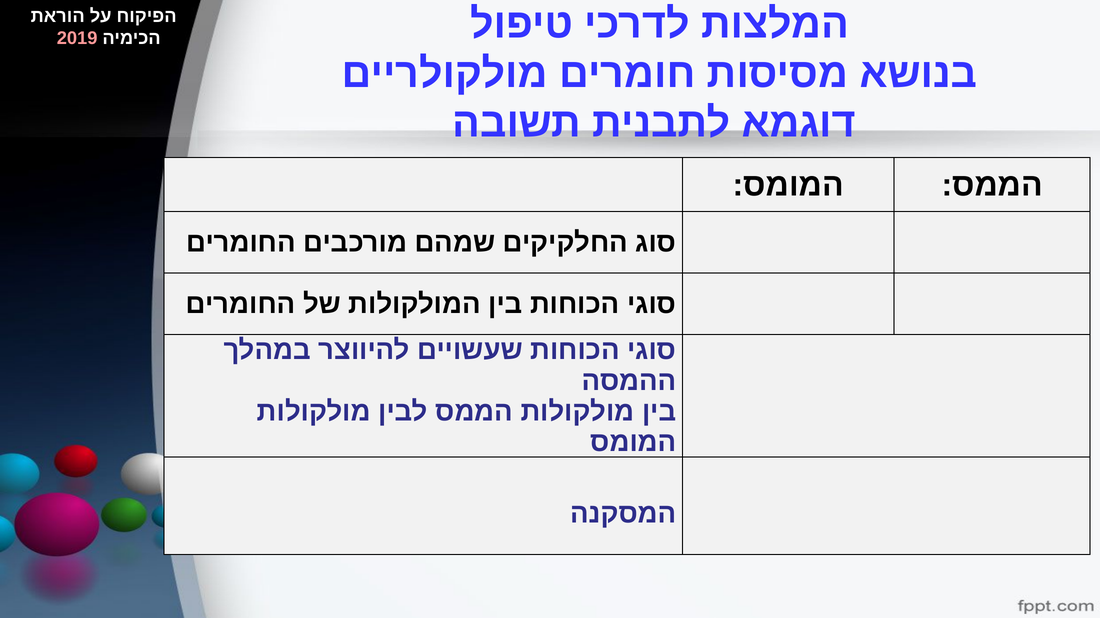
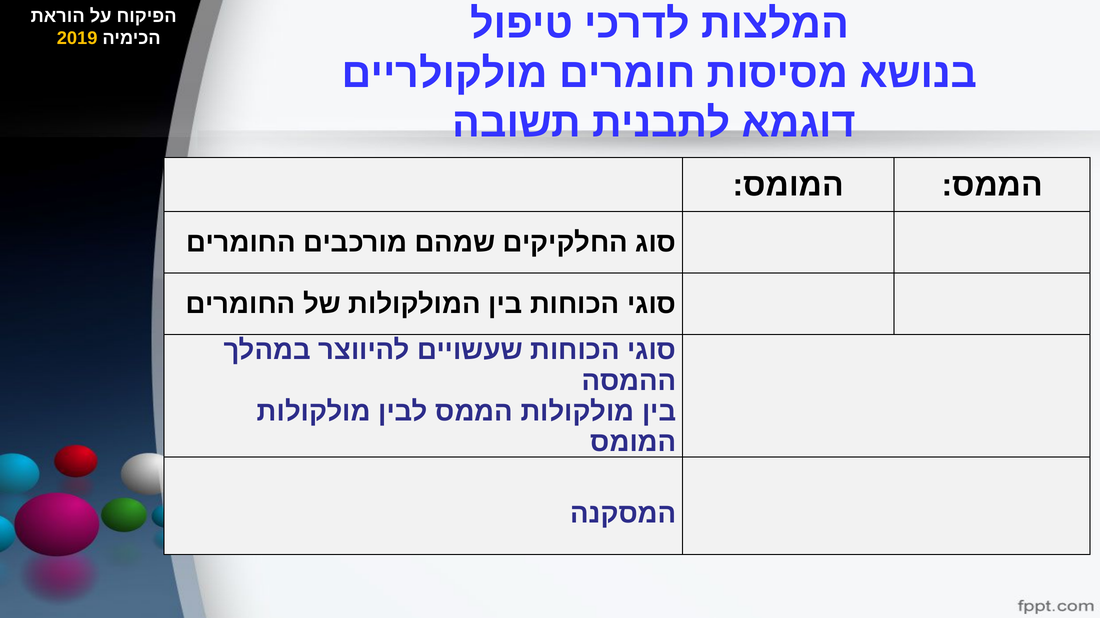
2019 colour: pink -> yellow
